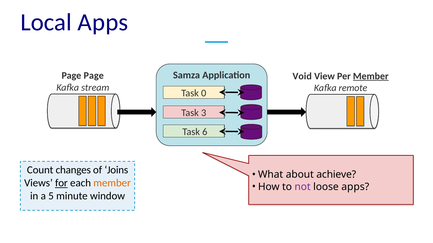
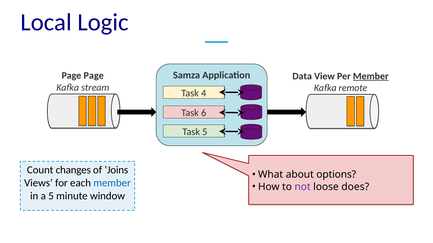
Local Apps: Apps -> Logic
Void: Void -> Data
0: 0 -> 4
3: 3 -> 6
Task 6: 6 -> 5
achieve: achieve -> options
for underline: present -> none
member at (112, 183) colour: orange -> blue
loose apps: apps -> does
